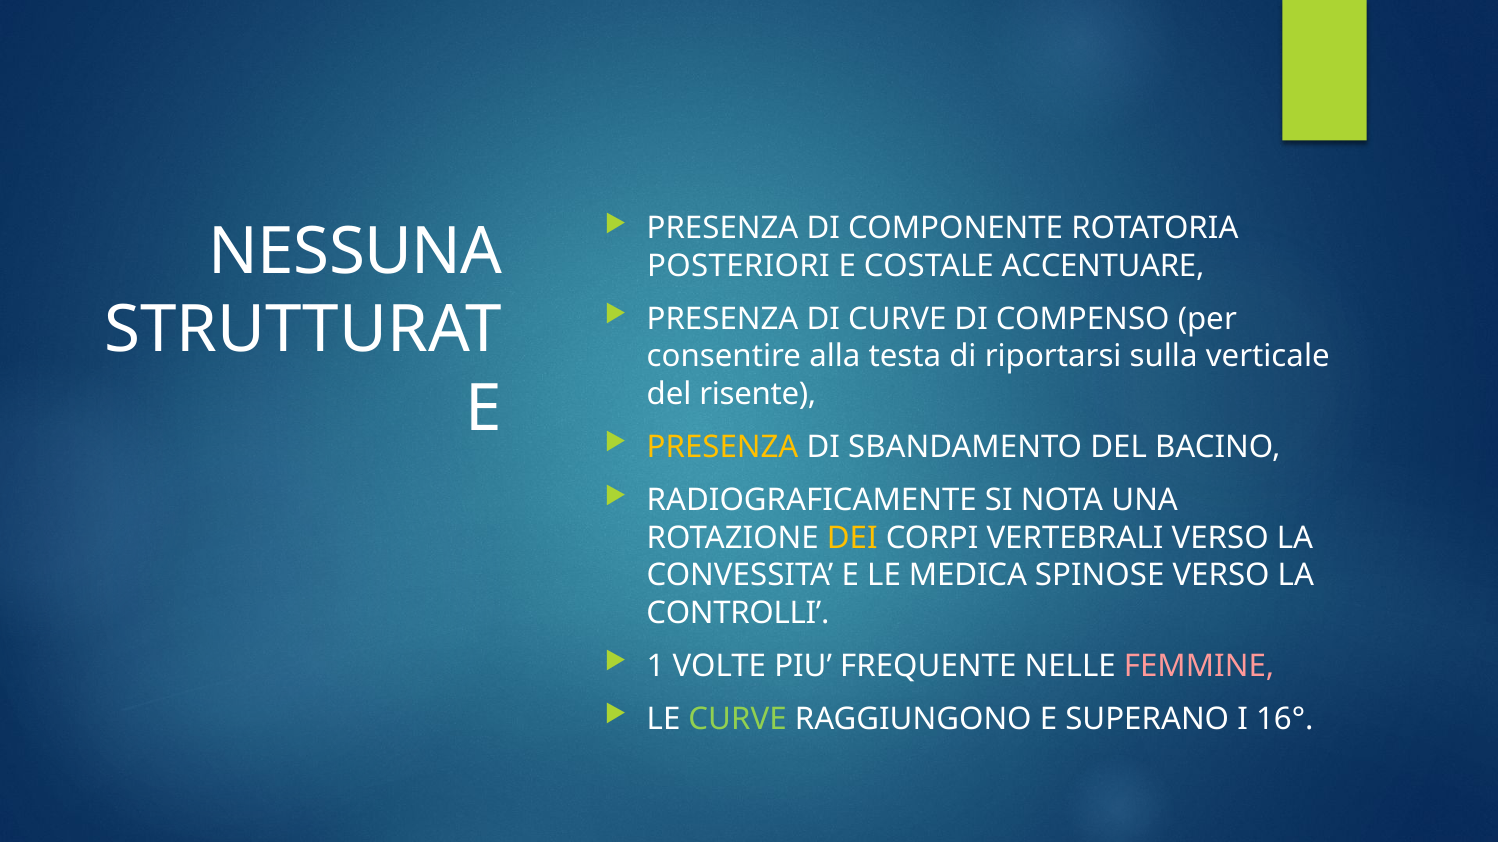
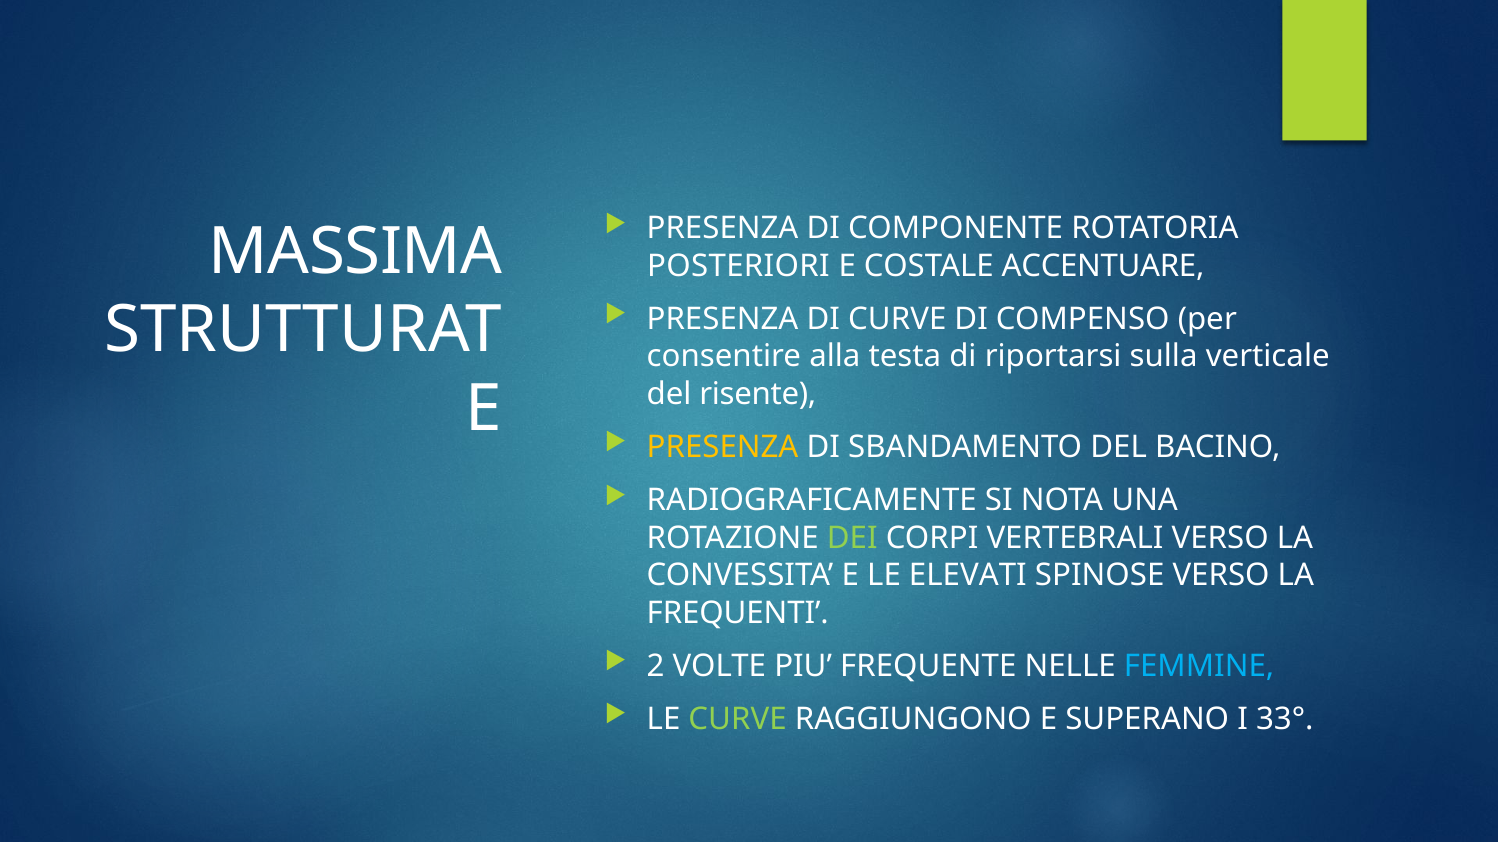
NESSUNA: NESSUNA -> MASSIMA
DEI colour: yellow -> light green
MEDICA: MEDICA -> ELEVATI
CONTROLLI: CONTROLLI -> FREQUENTI
1: 1 -> 2
FEMMINE colour: pink -> light blue
16°: 16° -> 33°
